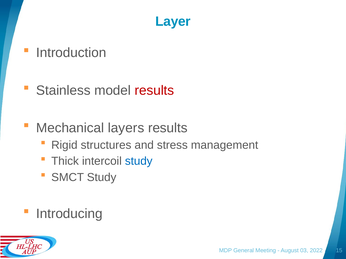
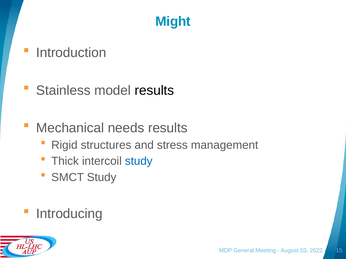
Layer: Layer -> Might
results at (154, 91) colour: red -> black
layers: layers -> needs
